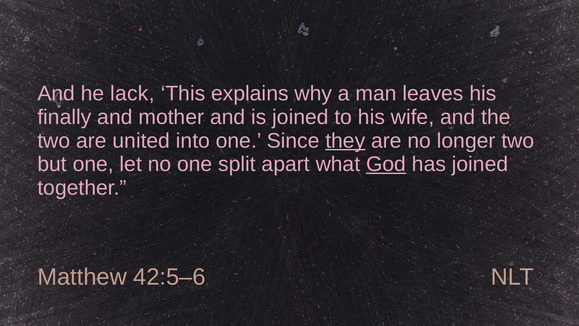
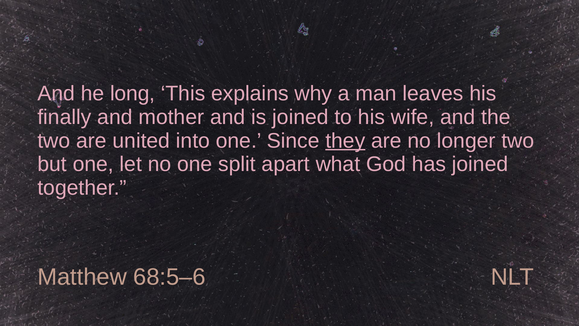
lack: lack -> long
God underline: present -> none
42:5–6: 42:5–6 -> 68:5–6
